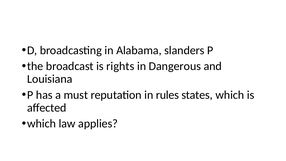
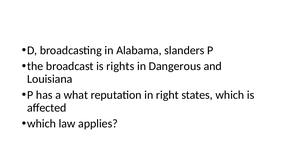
must: must -> what
rules: rules -> right
